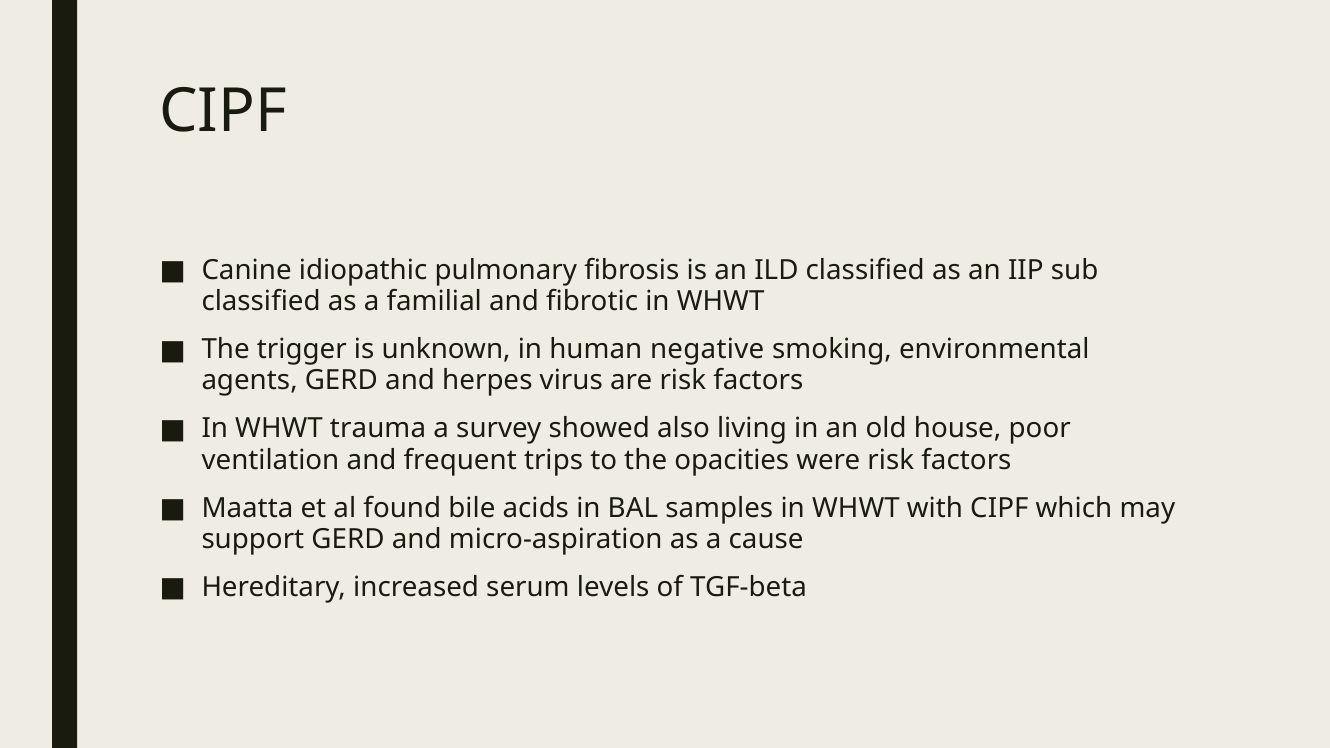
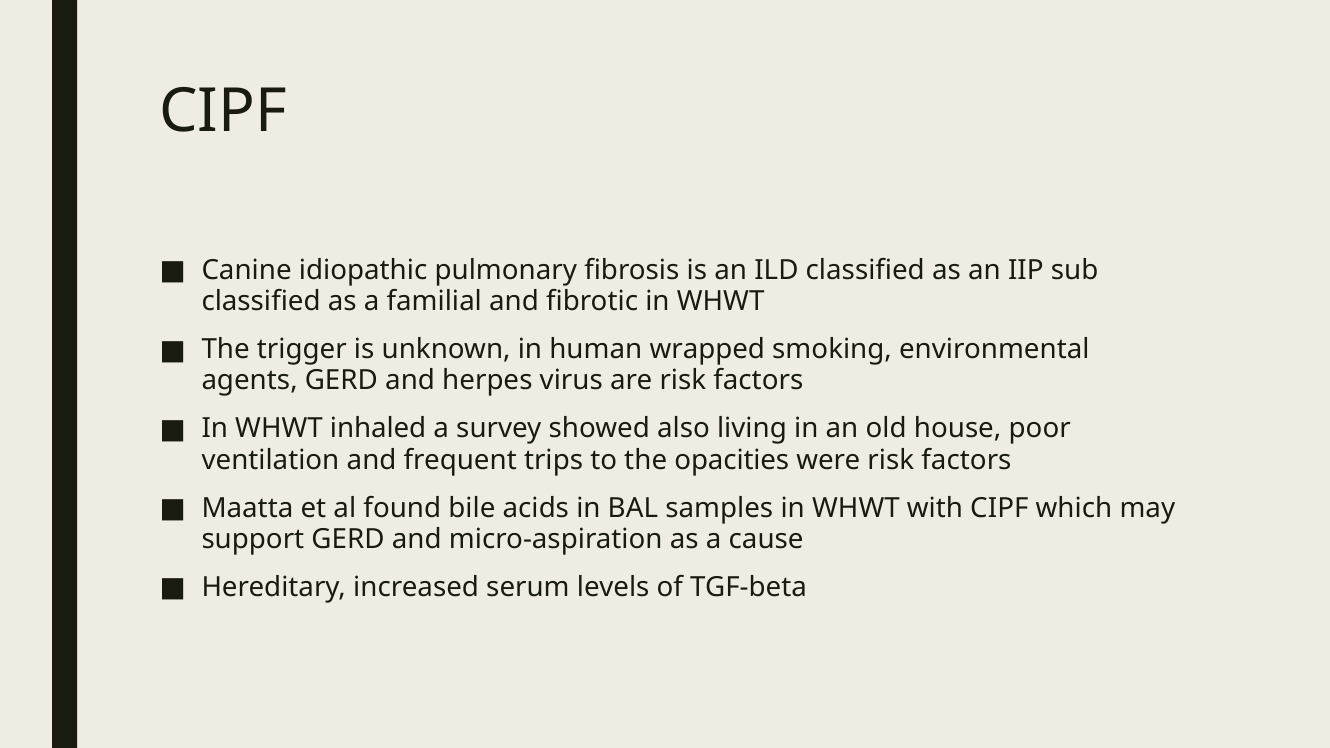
negative: negative -> wrapped
trauma: trauma -> inhaled
